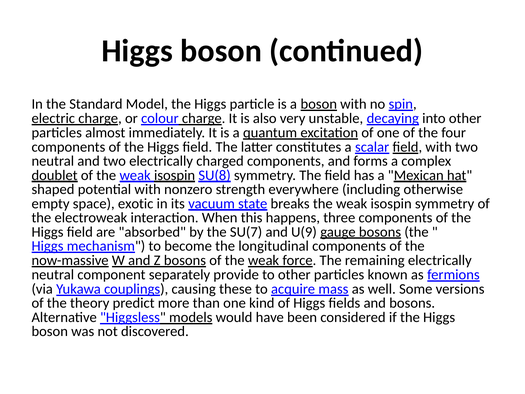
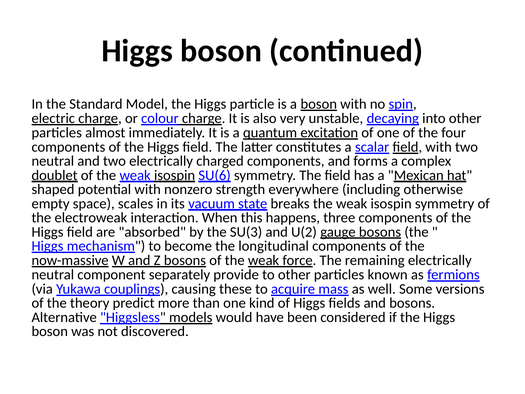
SU(8: SU(8 -> SU(6
exotic: exotic -> scales
SU(7: SU(7 -> SU(3
U(9: U(9 -> U(2
